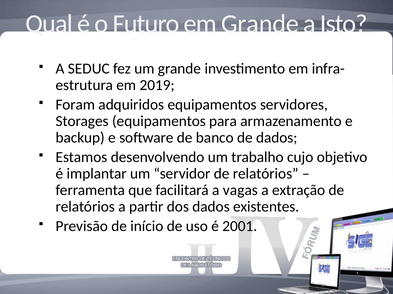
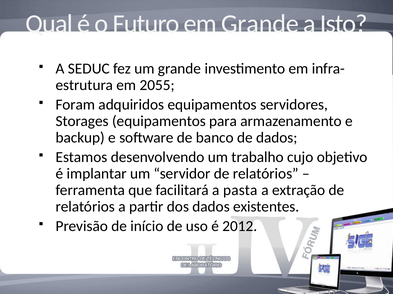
2019: 2019 -> 2055
vagas: vagas -> pasta
2001: 2001 -> 2012
